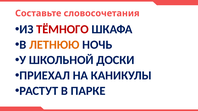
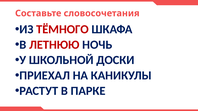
ЛЕТНЮЮ colour: orange -> red
